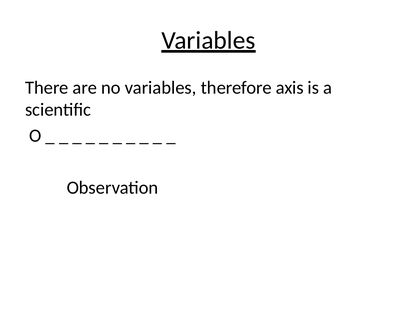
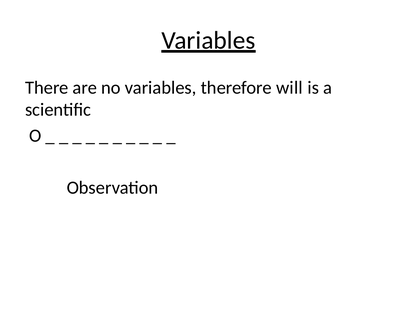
axis: axis -> will
